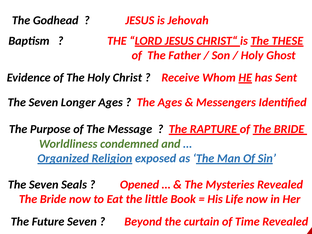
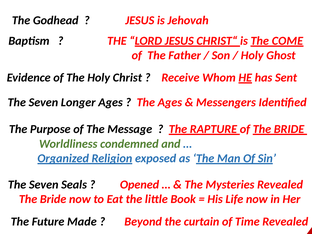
THESE: THESE -> COME
Future Seven: Seven -> Made
